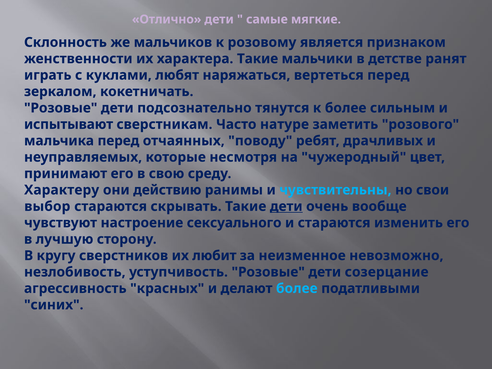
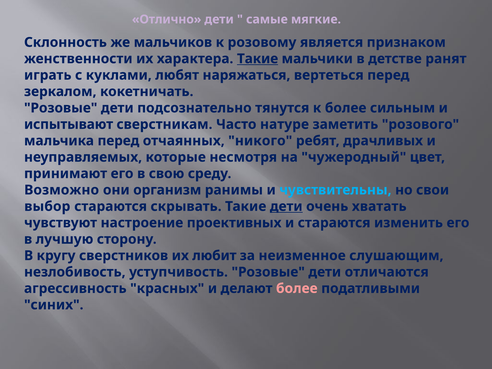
Такие at (258, 59) underline: none -> present
поводу: поводу -> никого
Характеру: Характеру -> Возможно
действию: действию -> организм
вообще: вообще -> хватать
сексуального: сексуального -> проективных
невозможно: невозможно -> слушающим
созерцание: созерцание -> отличаются
более at (297, 288) colour: light blue -> pink
